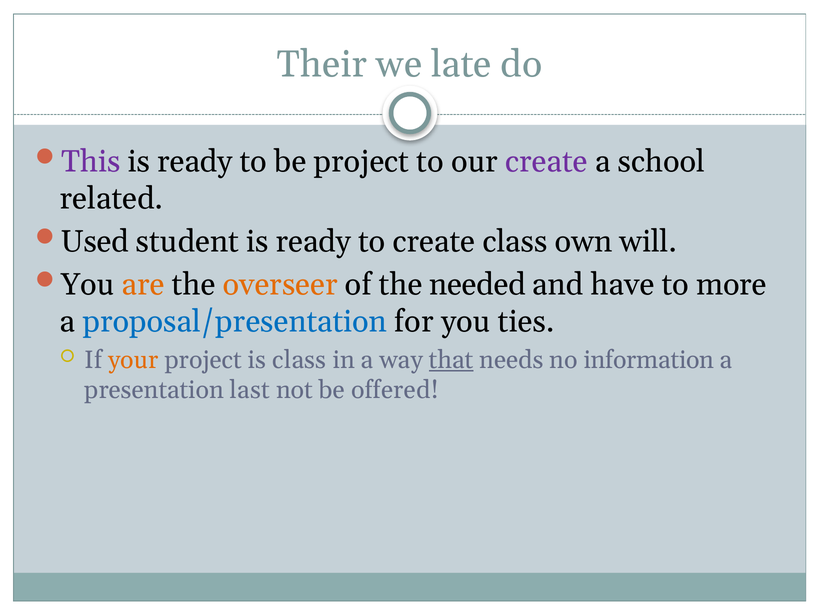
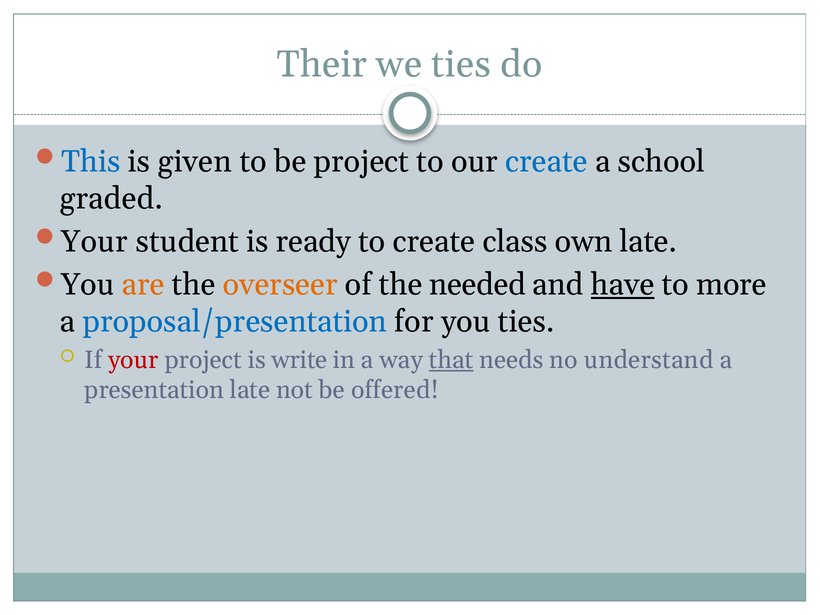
we late: late -> ties
This colour: purple -> blue
ready at (195, 162): ready -> given
create at (546, 162) colour: purple -> blue
related: related -> graded
Used at (95, 242): Used -> Your
own will: will -> late
have underline: none -> present
your at (133, 360) colour: orange -> red
is class: class -> write
information: information -> understand
presentation last: last -> late
